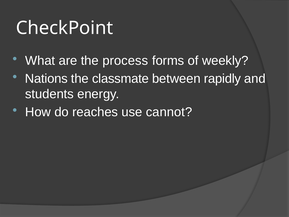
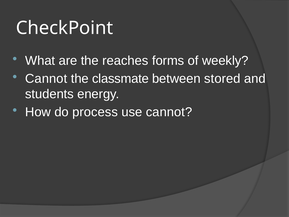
process: process -> reaches
Nations at (46, 79): Nations -> Cannot
rapidly: rapidly -> stored
reaches: reaches -> process
